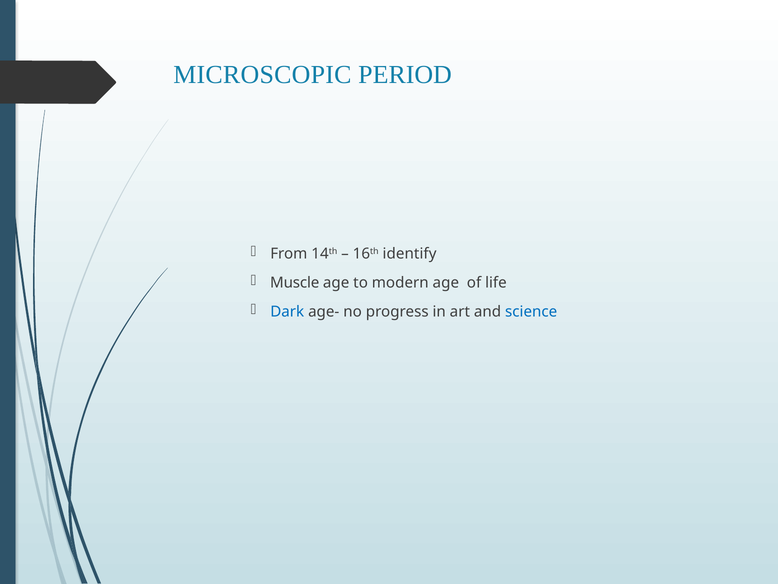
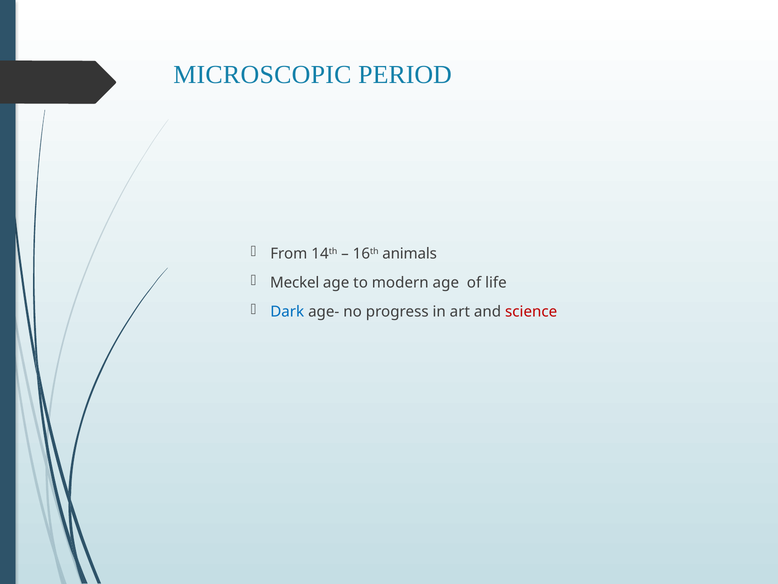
identify: identify -> animals
Muscle: Muscle -> Meckel
science colour: blue -> red
